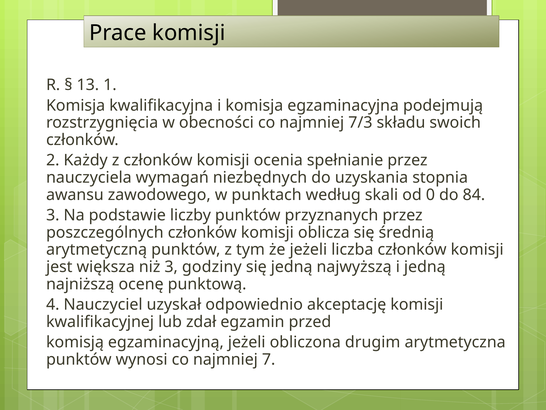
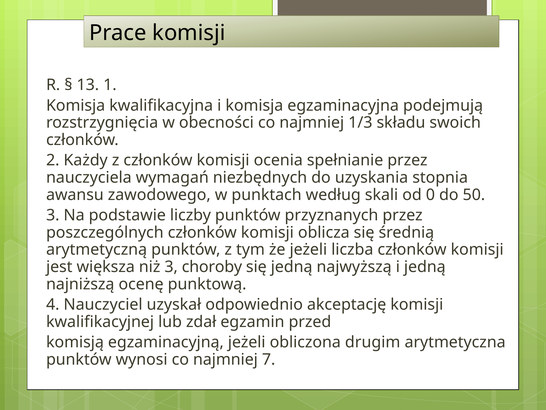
7/3: 7/3 -> 1/3
84: 84 -> 50
godziny: godziny -> choroby
